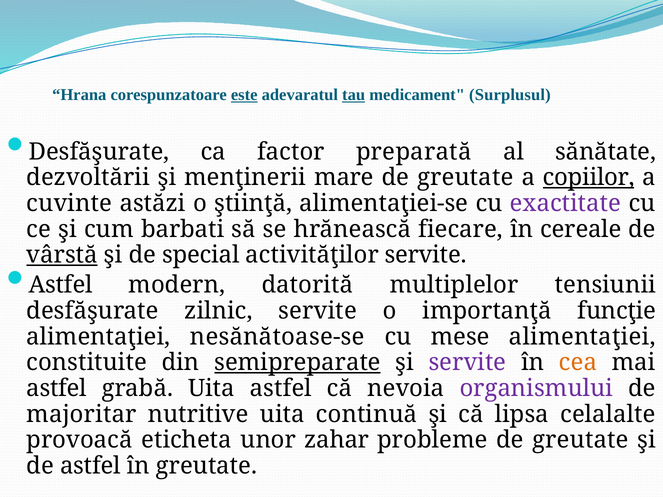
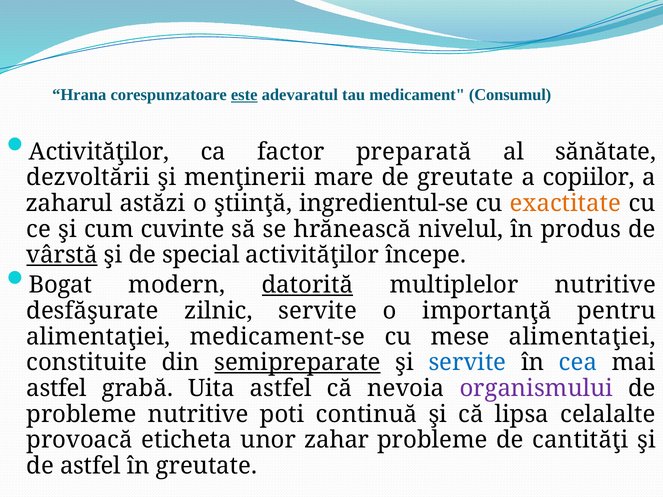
tau underline: present -> none
Surplusul: Surplusul -> Consumul
Desfăşurate at (99, 152): Desfăşurate -> Activităţilor
copiilor underline: present -> none
cuvinte: cuvinte -> zaharul
alimentaţiei-se: alimentaţiei-se -> ingredientul-se
exactitate colour: purple -> orange
barbati: barbati -> cuvinte
fiecare: fiecare -> nivelul
cereale: cereale -> produs
activităţilor servite: servite -> începe
Astfel at (61, 285): Astfel -> Bogat
datorită underline: none -> present
multiplelor tensiunii: tensiunii -> nutritive
funcţie: funcţie -> pentru
nesănătoase-se: nesănătoase-se -> medicament-se
servite at (467, 363) colour: purple -> blue
cea colour: orange -> blue
majoritar at (81, 414): majoritar -> probleme
nutritive uita: uita -> poti
probleme de greutate: greutate -> cantităţi
